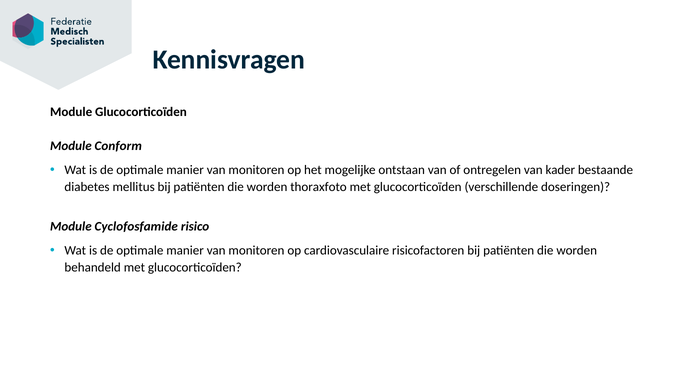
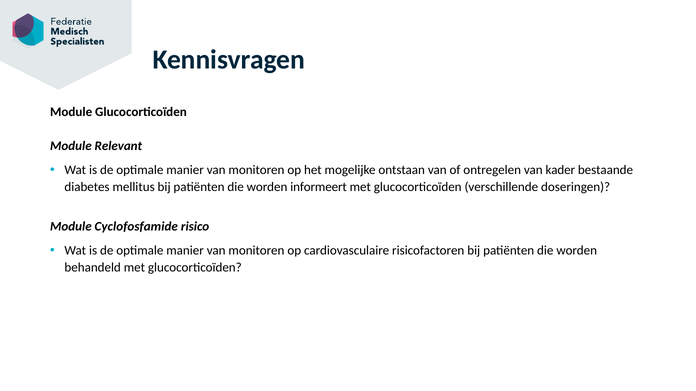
Conform: Conform -> Relevant
thoraxfoto: thoraxfoto -> informeert
